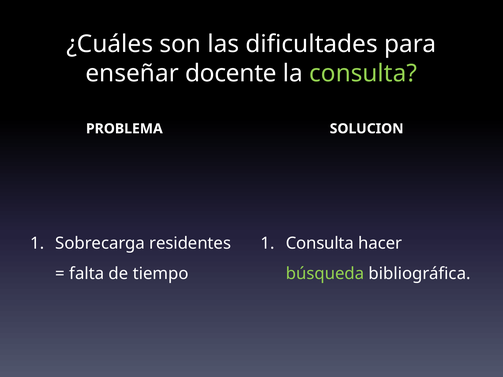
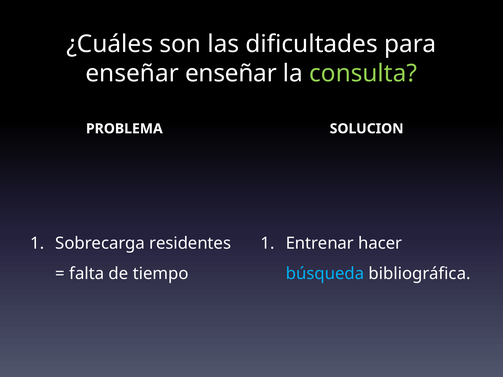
enseñar docente: docente -> enseñar
Consulta at (320, 244): Consulta -> Entrenar
búsqueda colour: light green -> light blue
